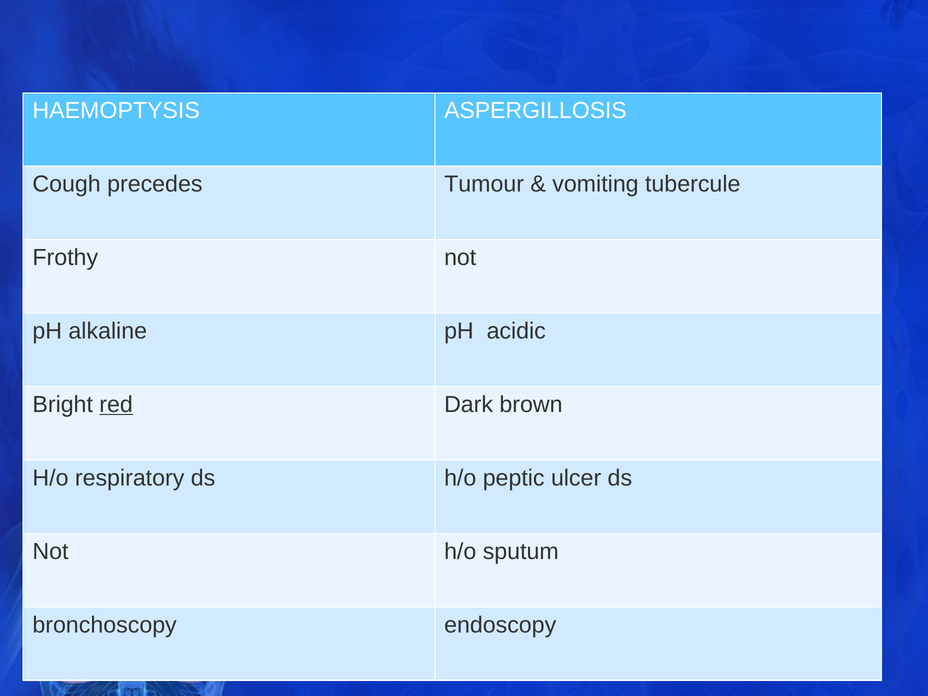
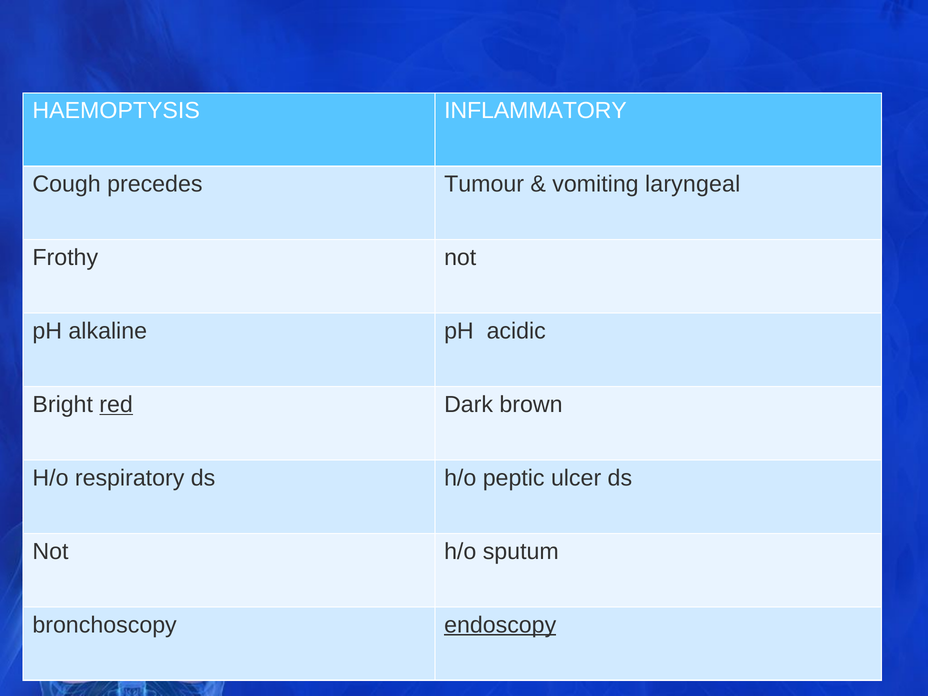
ASPERGILLOSIS: ASPERGILLOSIS -> INFLAMMATORY
tubercule: tubercule -> laryngeal
endoscopy underline: none -> present
